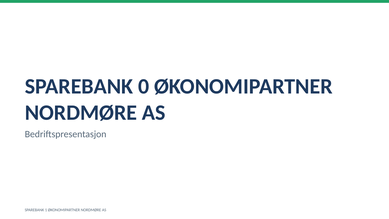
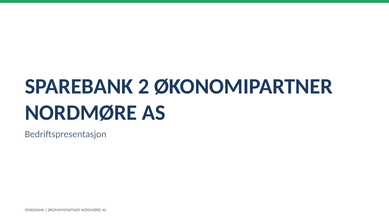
0: 0 -> 2
